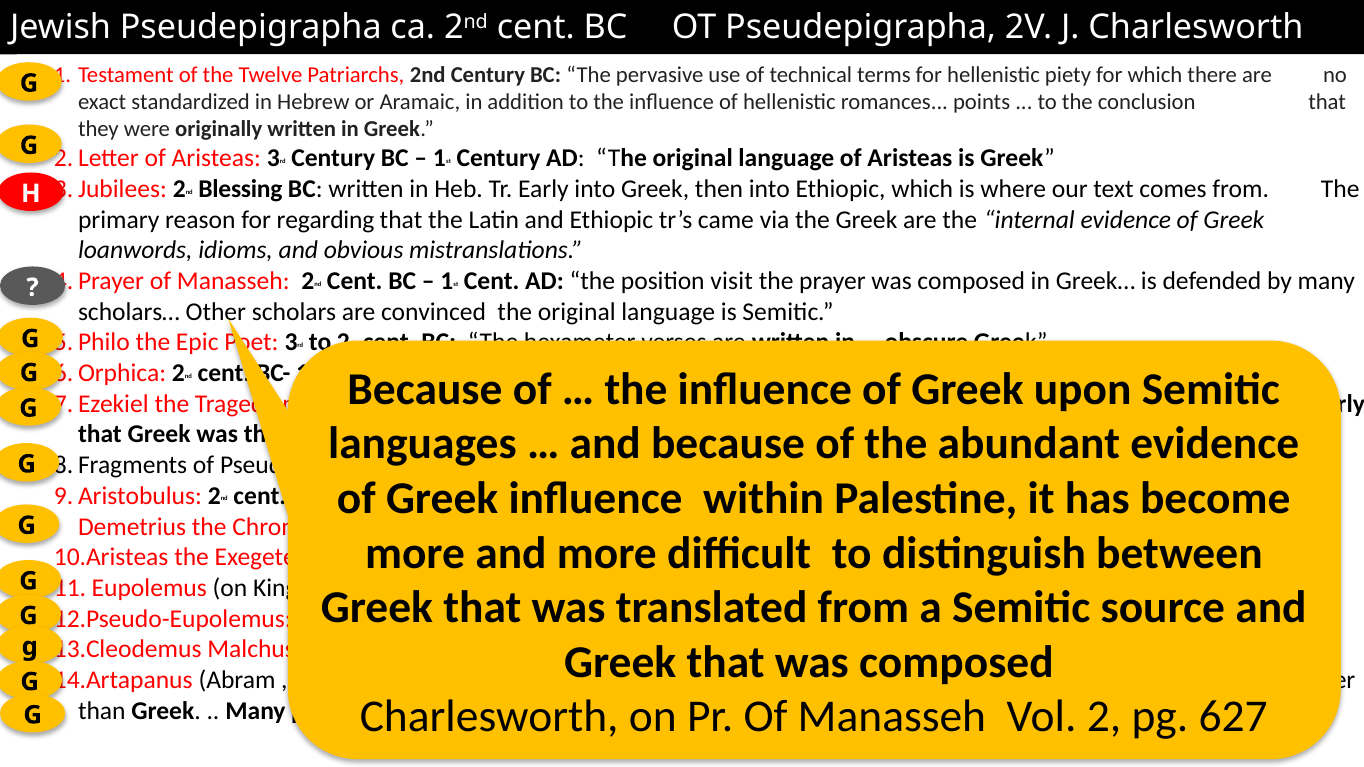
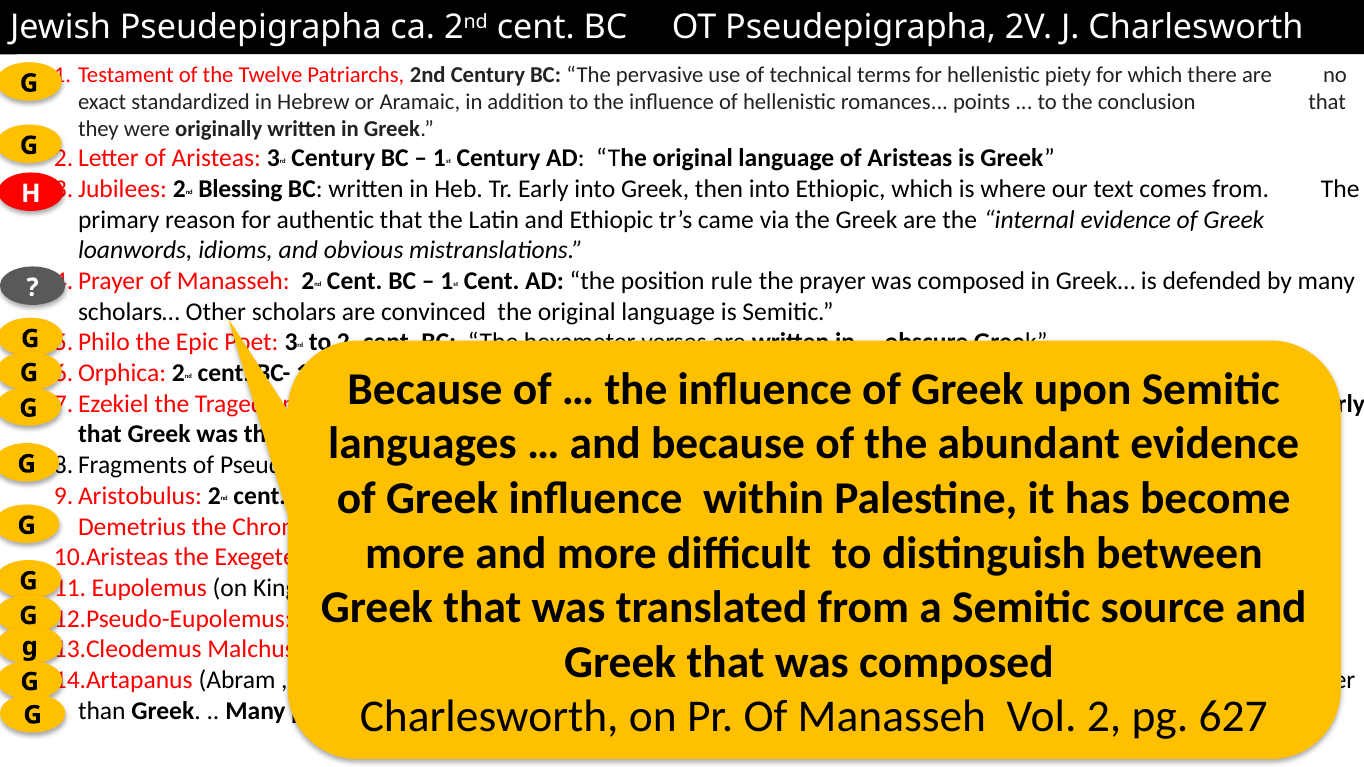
regarding: regarding -> authentic
visit: visit -> rule
